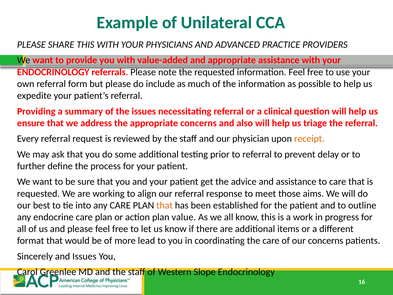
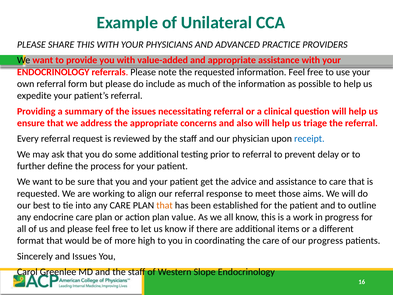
receipt colour: orange -> blue
lead: lead -> high
our concerns: concerns -> progress
